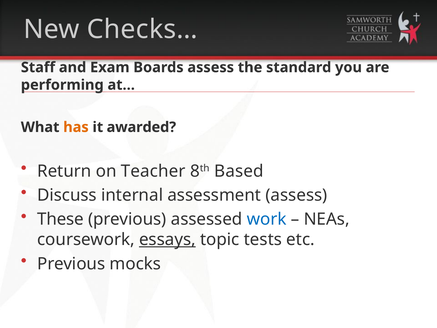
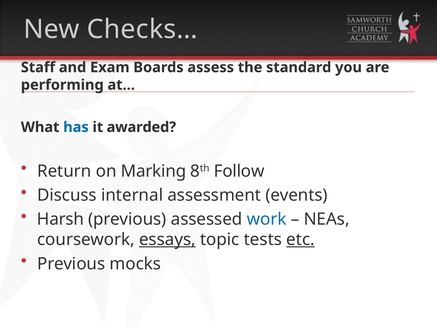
has colour: orange -> blue
Teacher: Teacher -> Marking
Based: Based -> Follow
assessment assess: assess -> events
These: These -> Harsh
etc underline: none -> present
